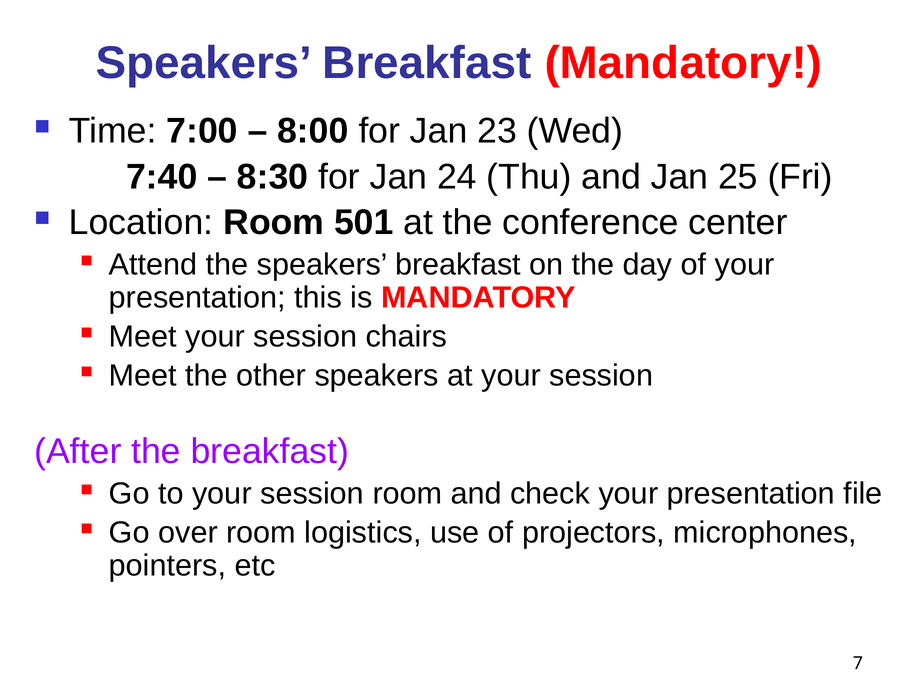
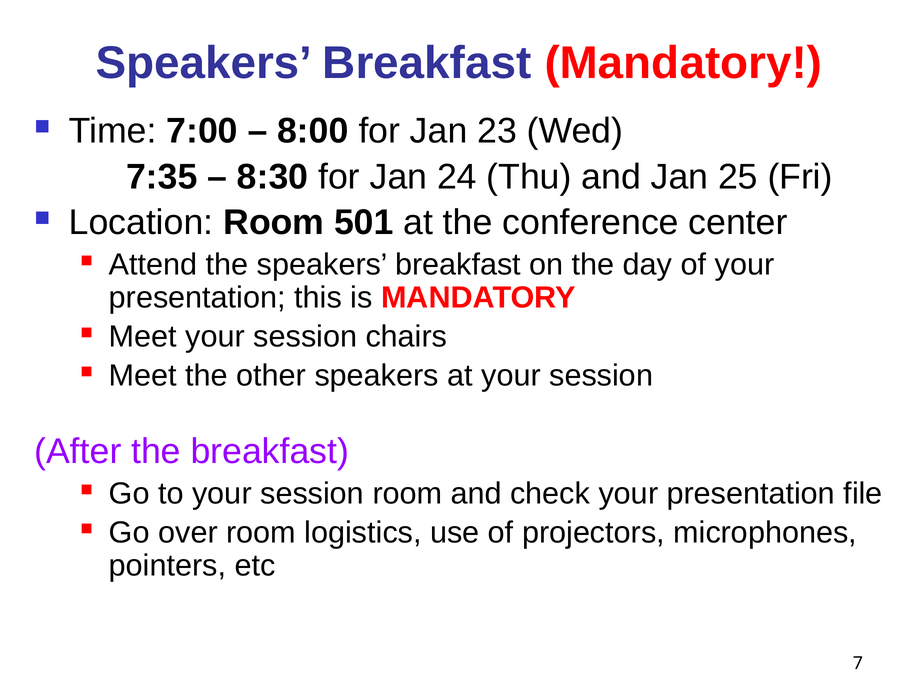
7:40: 7:40 -> 7:35
